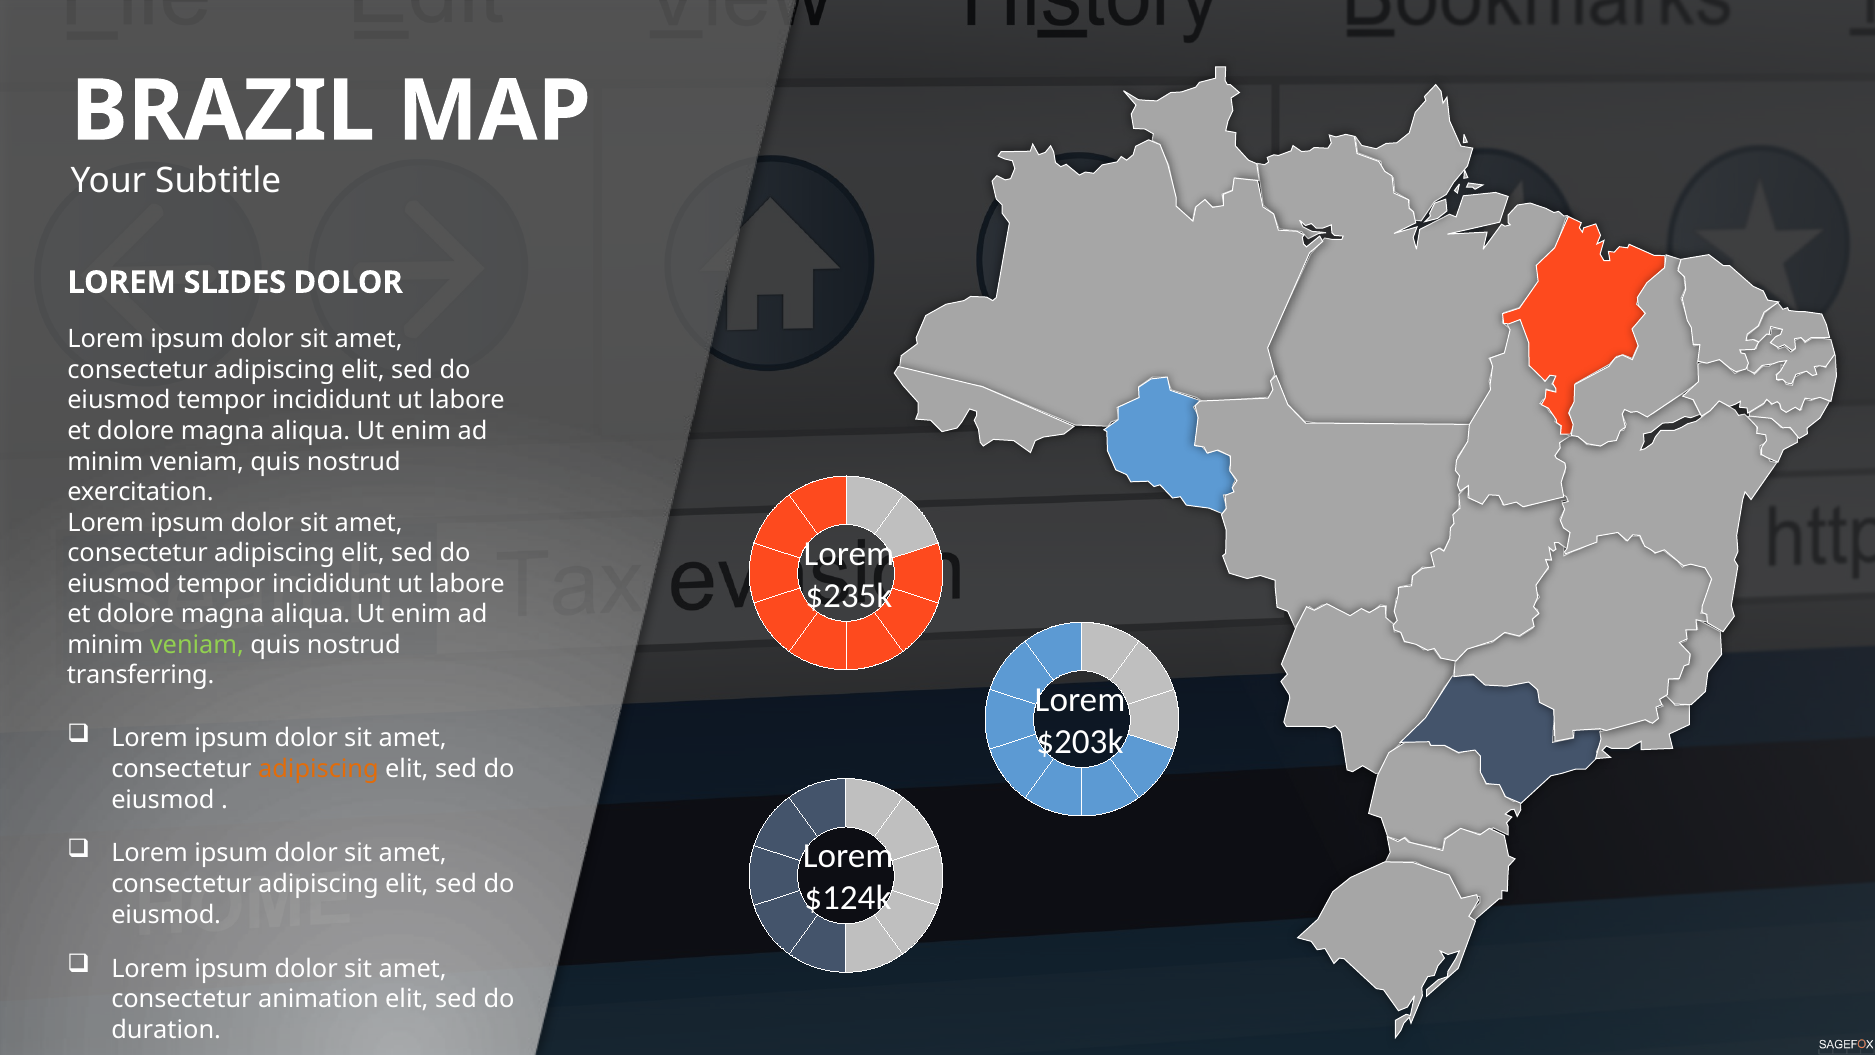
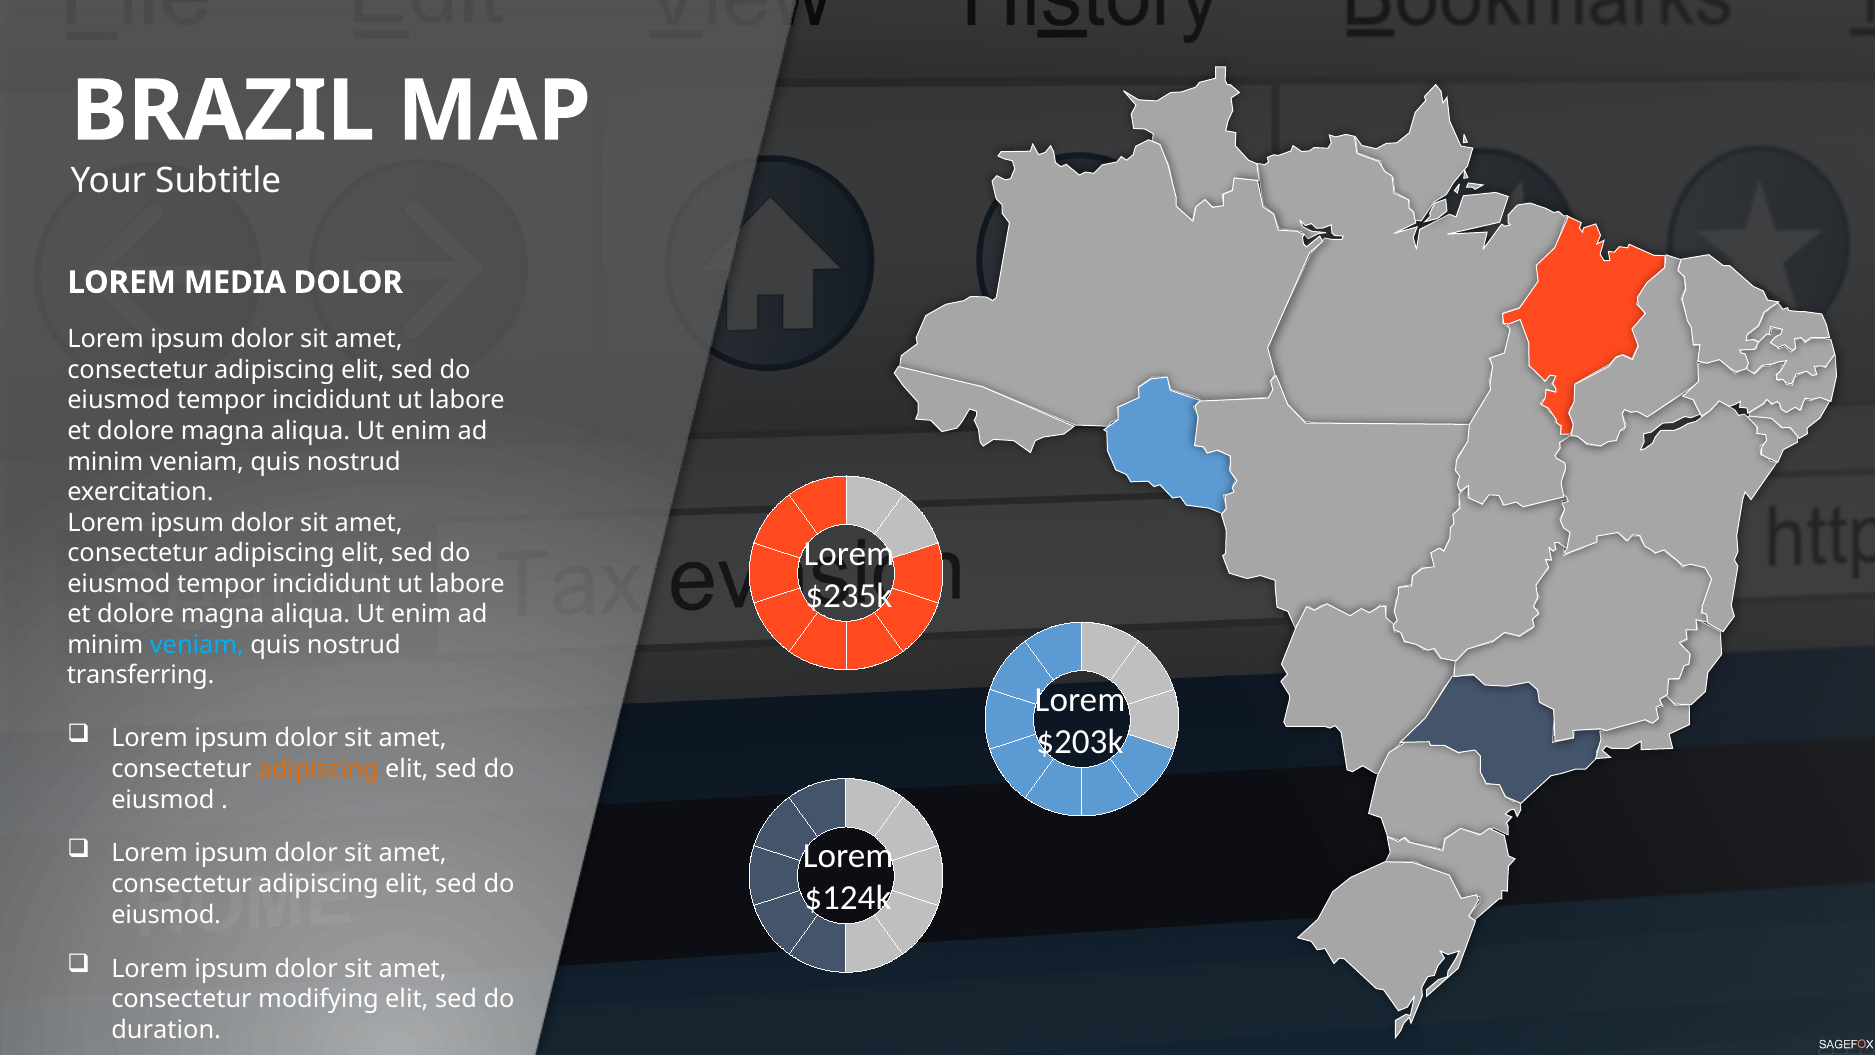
SLIDES: SLIDES -> MEDIA
veniam at (197, 645) colour: light green -> light blue
animation: animation -> modifying
